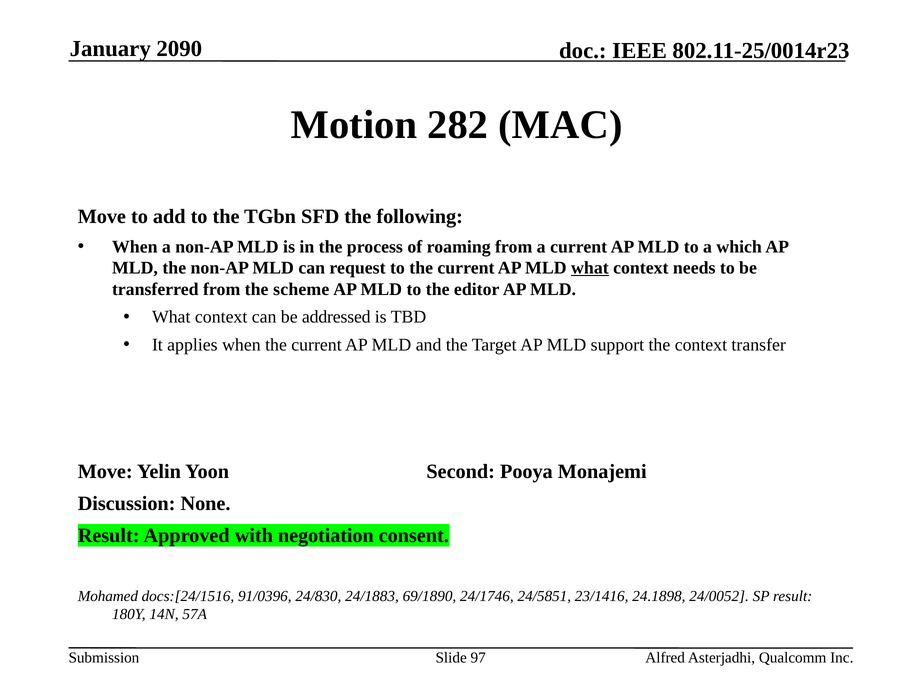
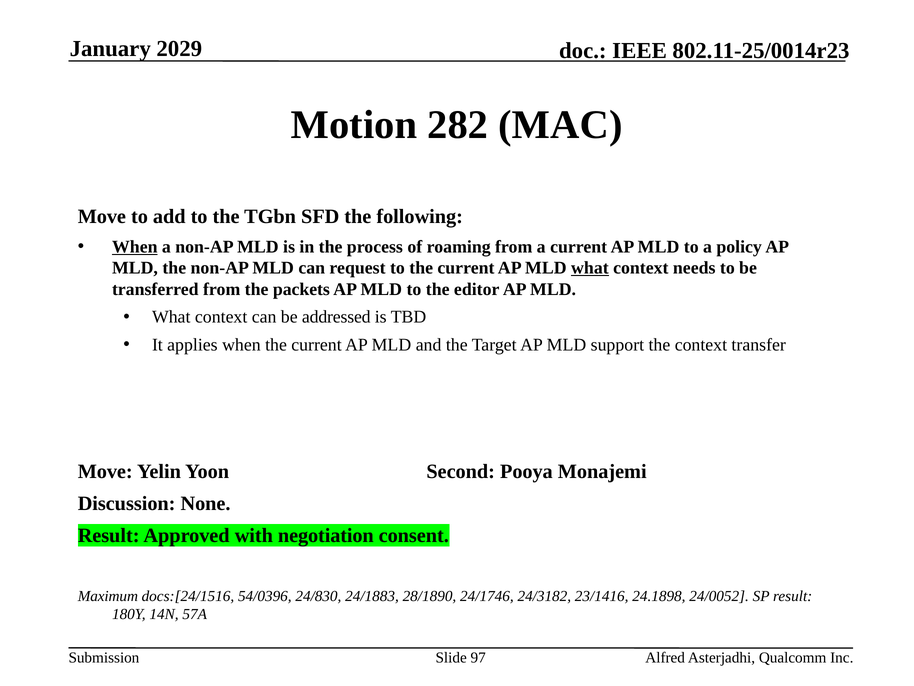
2090: 2090 -> 2029
When at (135, 247) underline: none -> present
which: which -> policy
scheme: scheme -> packets
Mohamed: Mohamed -> Maximum
91/0396: 91/0396 -> 54/0396
69/1890: 69/1890 -> 28/1890
24/5851: 24/5851 -> 24/3182
